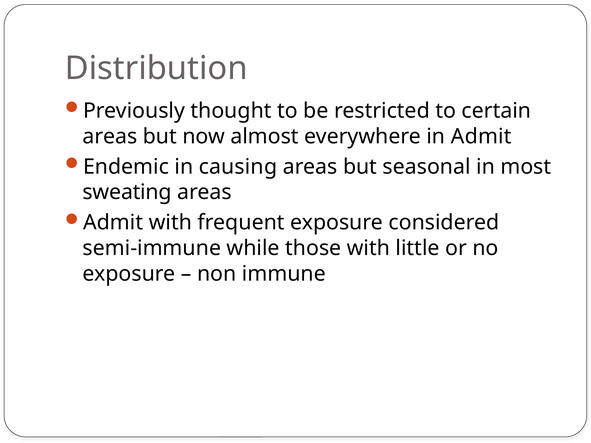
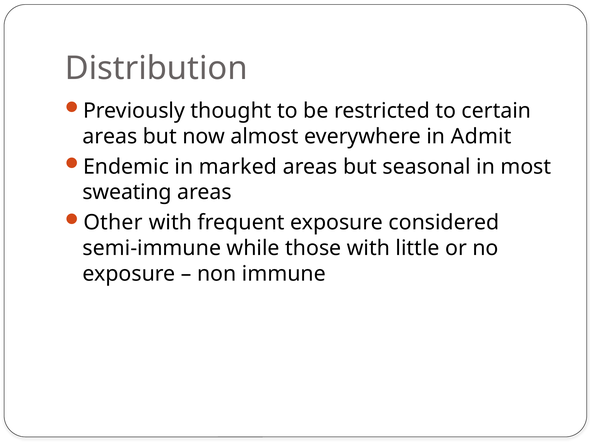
causing: causing -> marked
Admit at (113, 223): Admit -> Other
